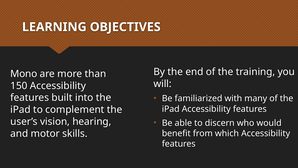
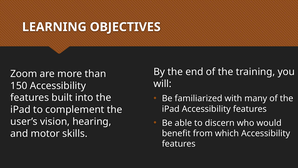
Mono: Mono -> Zoom
